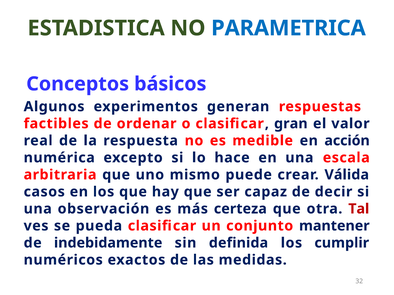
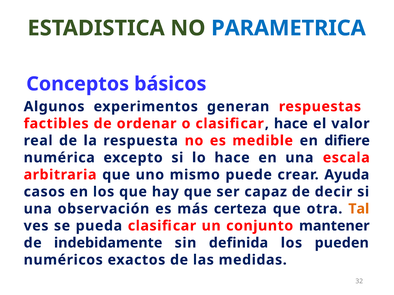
clasificar gran: gran -> hace
acción: acción -> difiere
Válida: Válida -> Ayuda
Tal colour: red -> orange
cumplir: cumplir -> pueden
